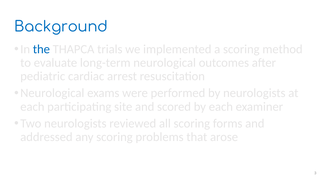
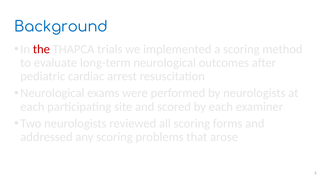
the colour: blue -> red
